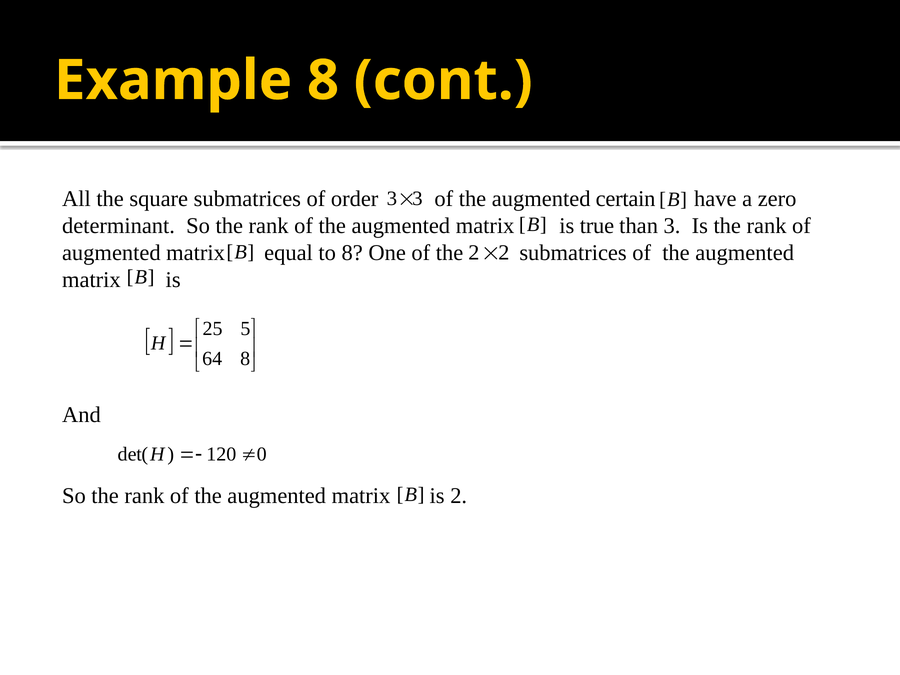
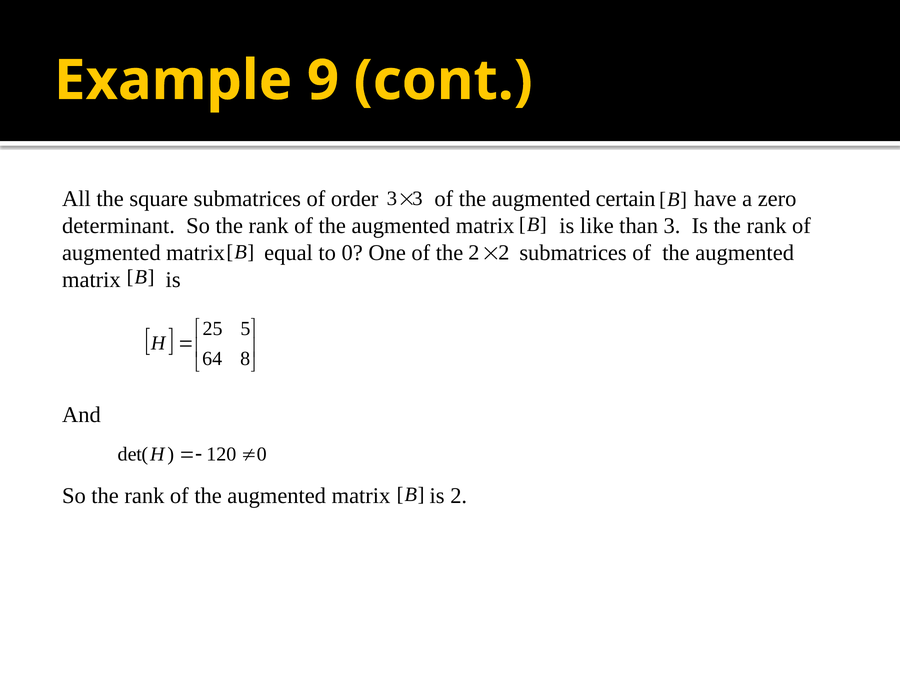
Example 8: 8 -> 9
true: true -> like
to 8: 8 -> 0
